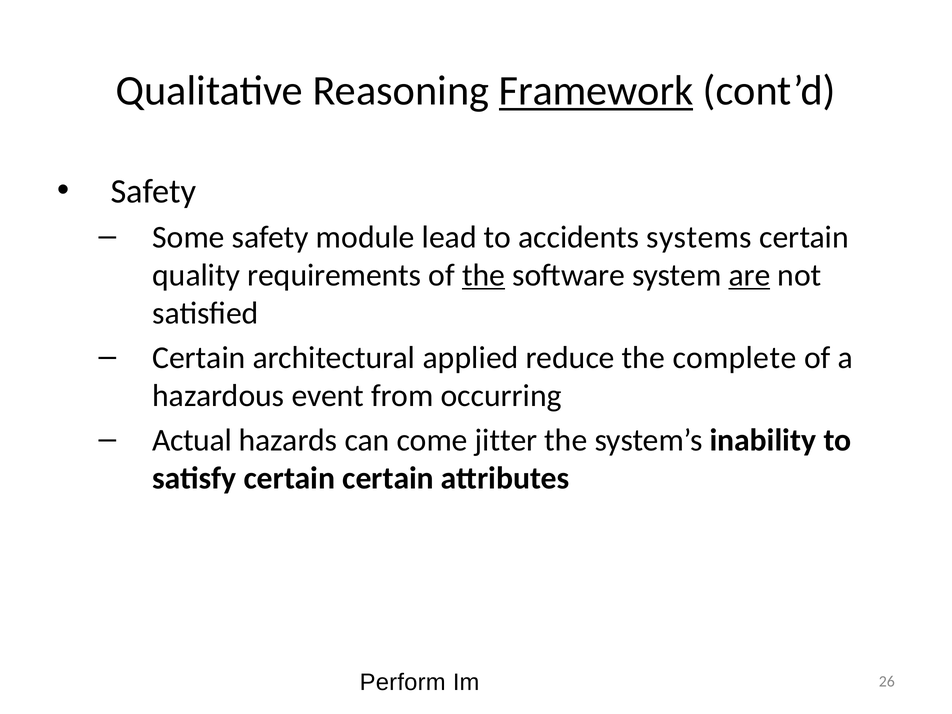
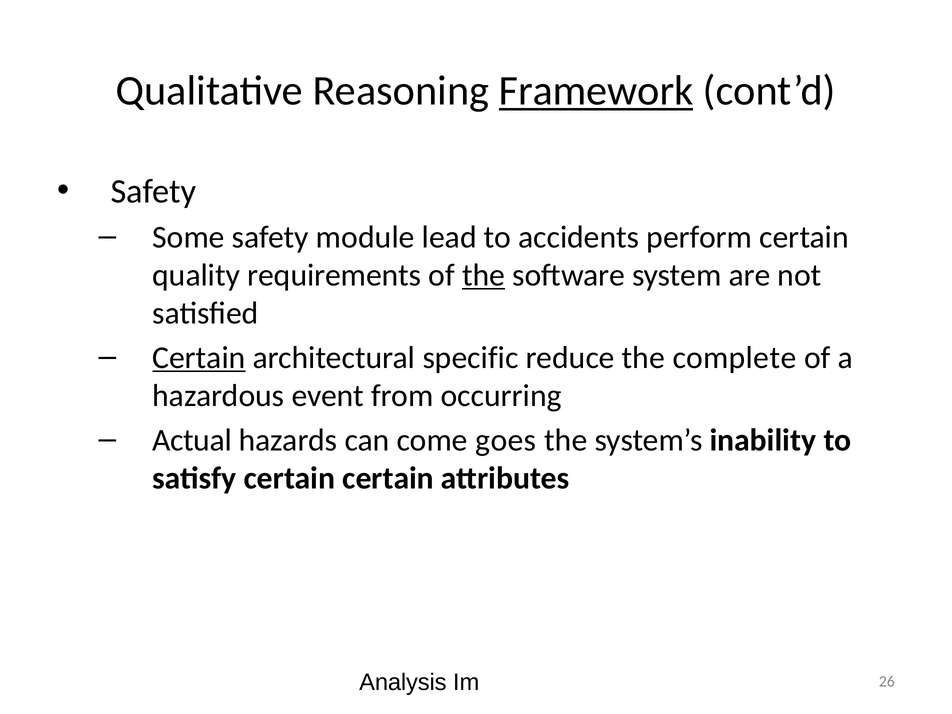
systems: systems -> perform
are underline: present -> none
Certain at (199, 358) underline: none -> present
applied: applied -> specific
jitter: jitter -> goes
Perform: Perform -> Analysis
